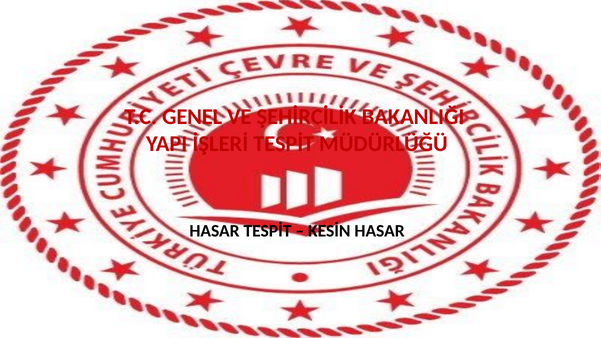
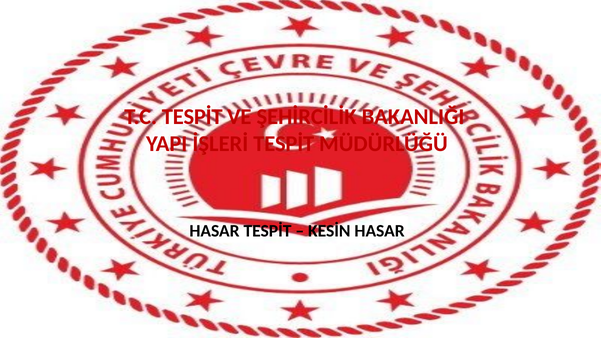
T.C GENEL: GENEL -> TESPİT
